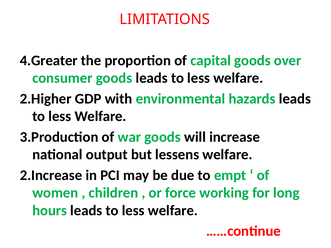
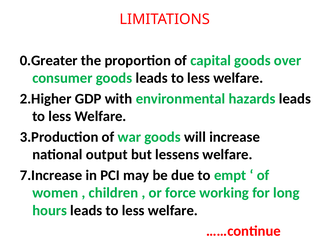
4.Greater: 4.Greater -> 0.Greater
2.Increase: 2.Increase -> 7.Increase
